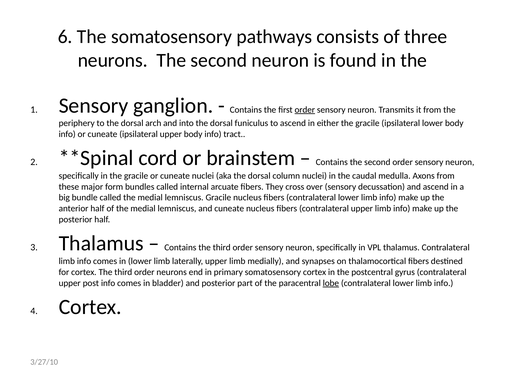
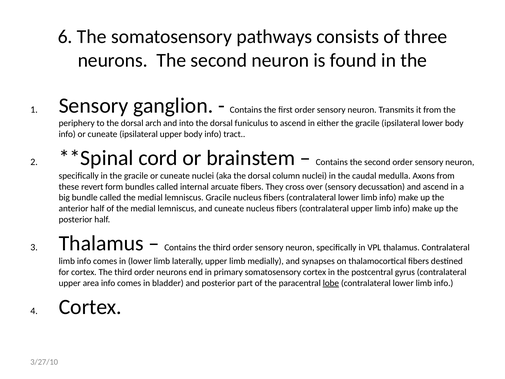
order at (305, 110) underline: present -> none
major: major -> revert
post: post -> area
